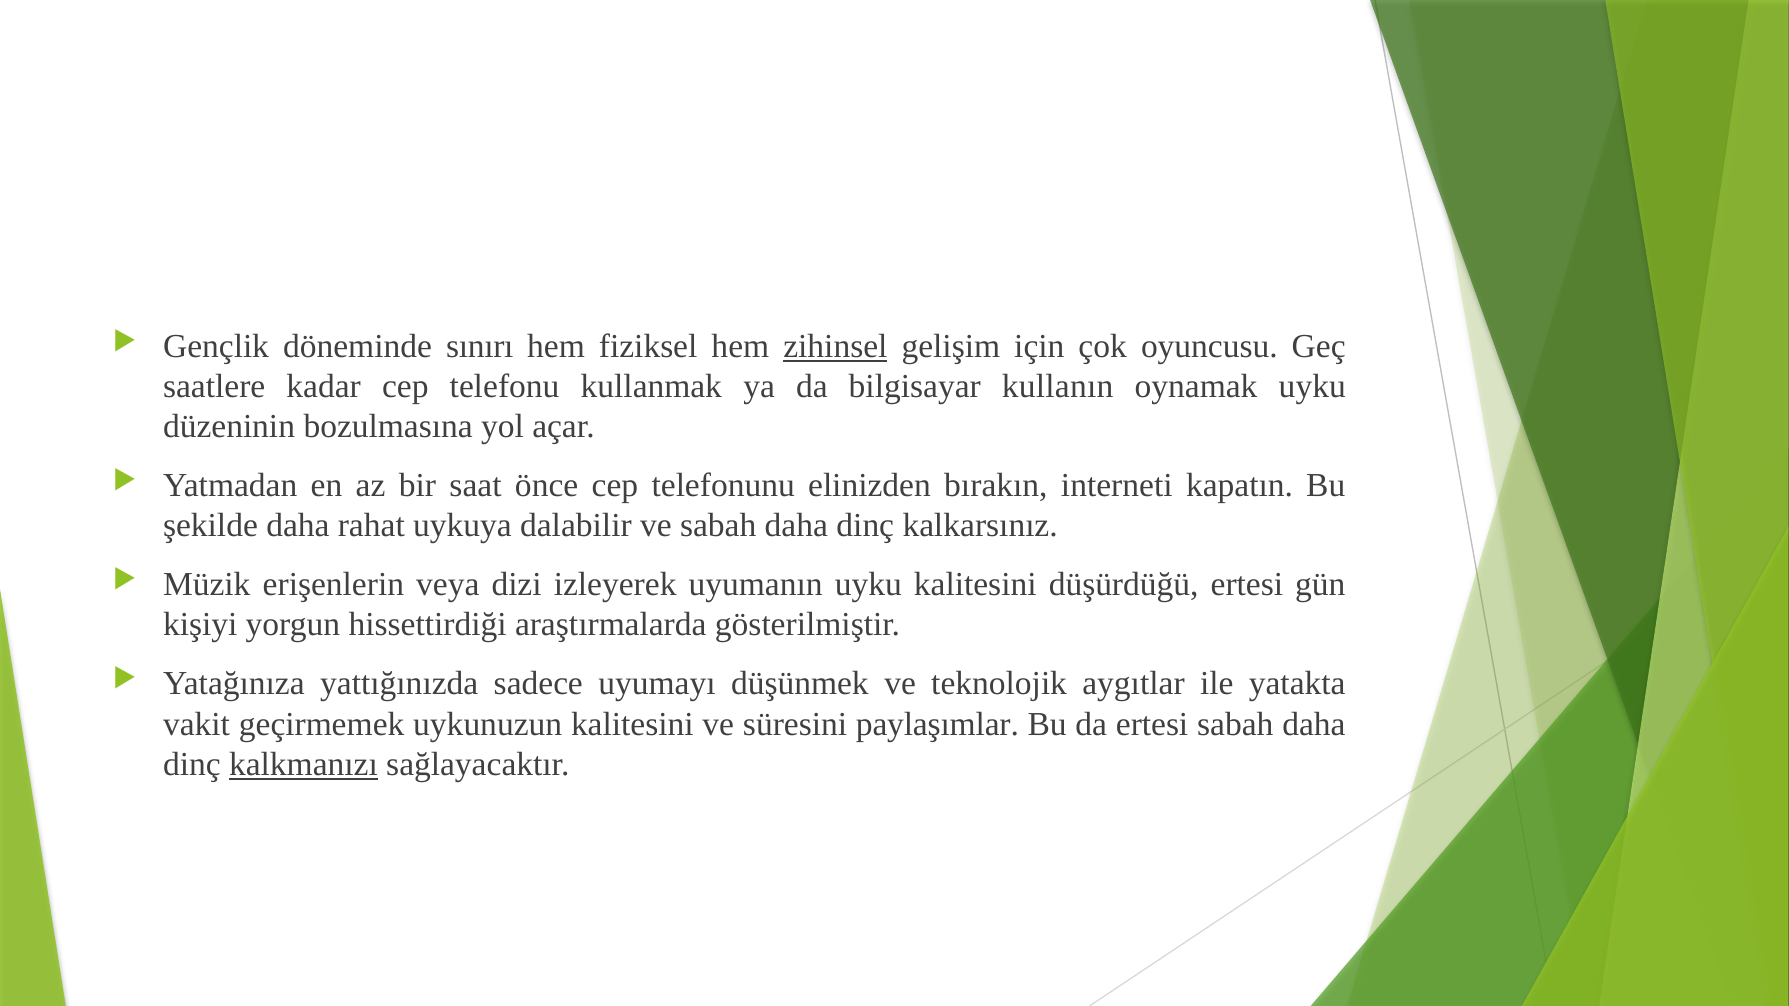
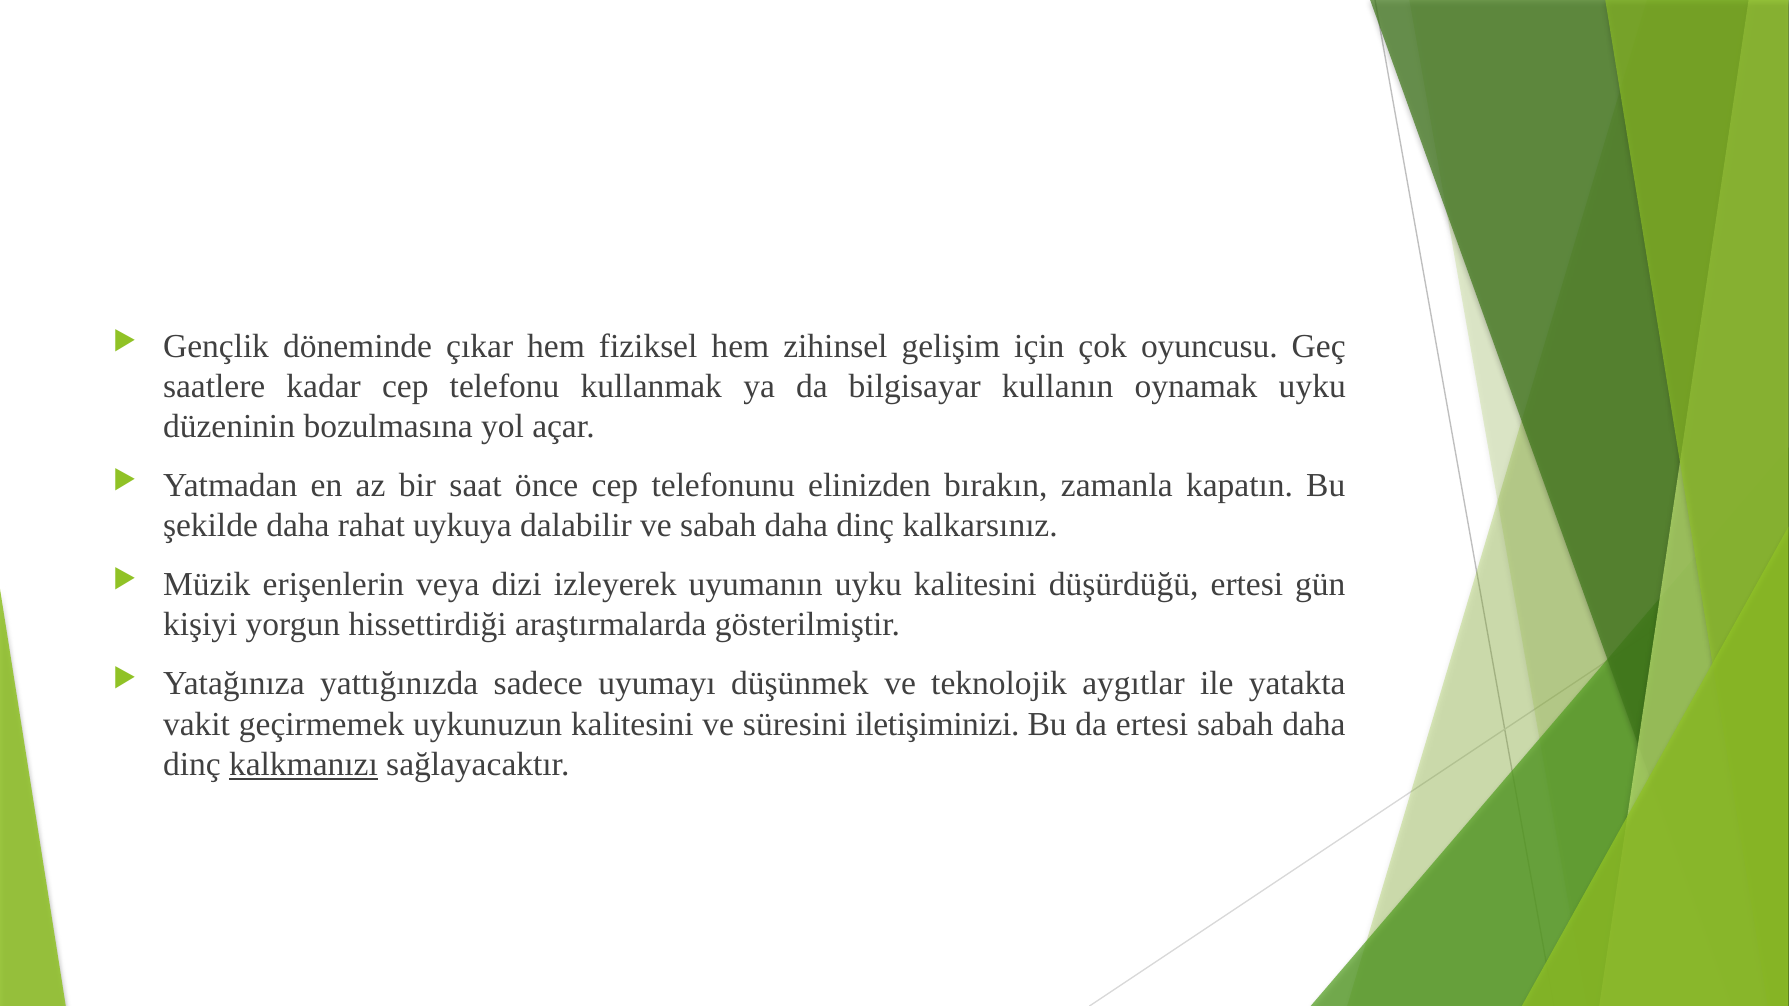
sınırı: sınırı -> çıkar
zihinsel underline: present -> none
interneti: interneti -> zamanla
paylaşımlar: paylaşımlar -> iletişiminizi
